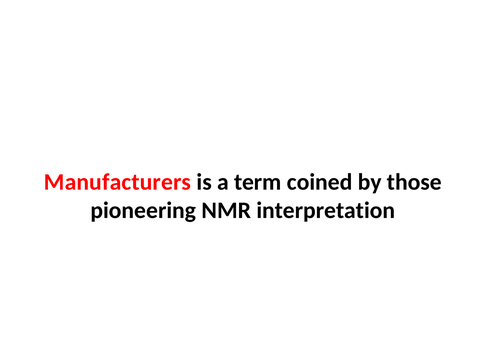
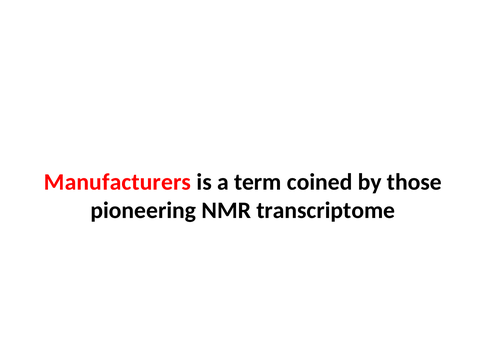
interpretation: interpretation -> transcriptome
